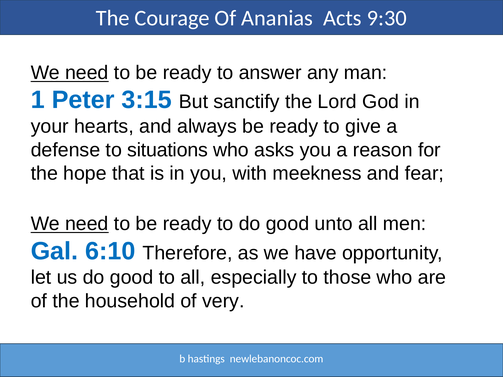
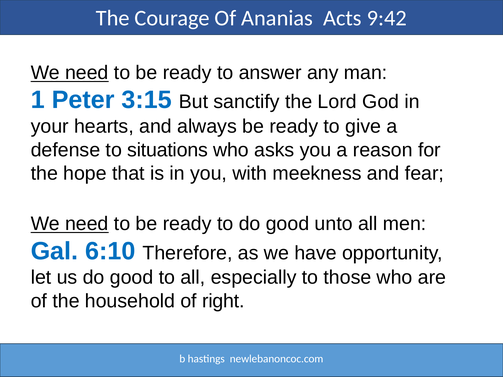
9:30: 9:30 -> 9:42
very: very -> right
